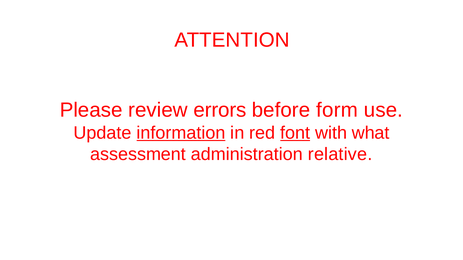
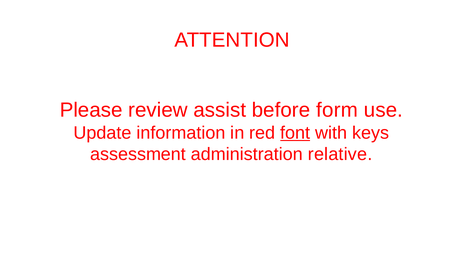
errors: errors -> assist
information underline: present -> none
what: what -> keys
